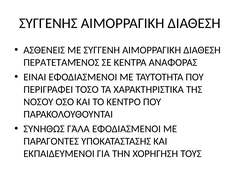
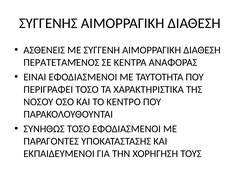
ΣΥΝΗΘΩΣ ΓΆΛΑ: ΓΆΛΑ -> ΤΟΣΟ
